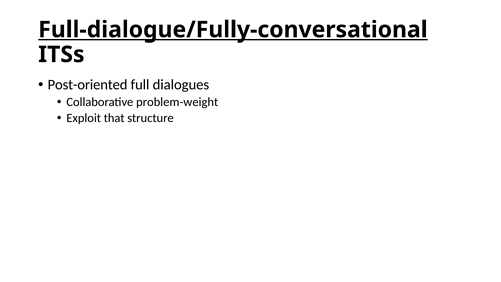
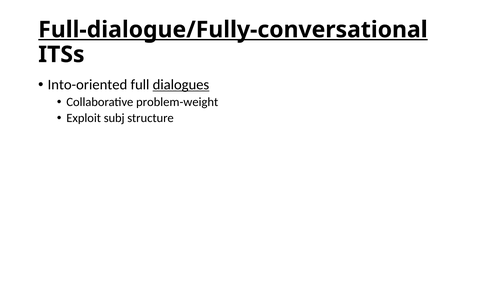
Post-oriented: Post-oriented -> Into-oriented
dialogues underline: none -> present
that: that -> subj
